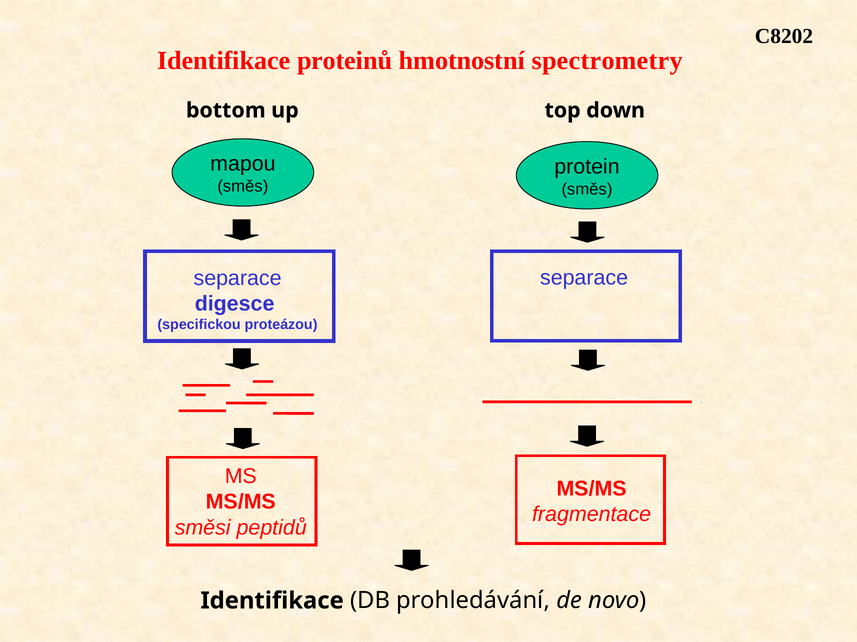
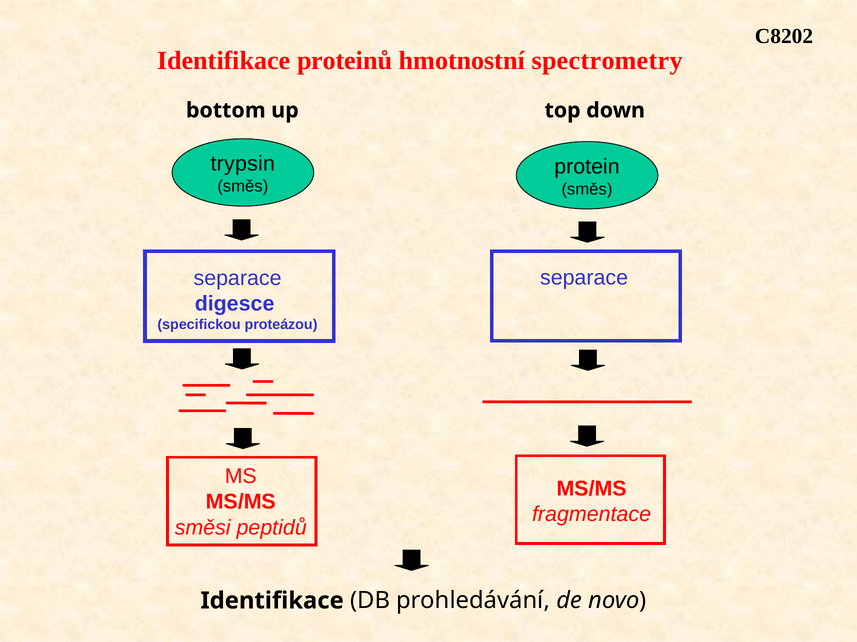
mapou: mapou -> trypsin
